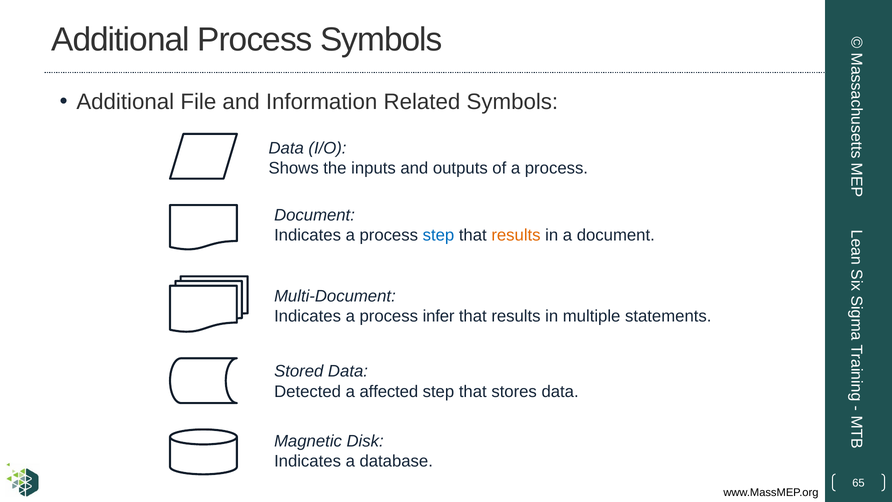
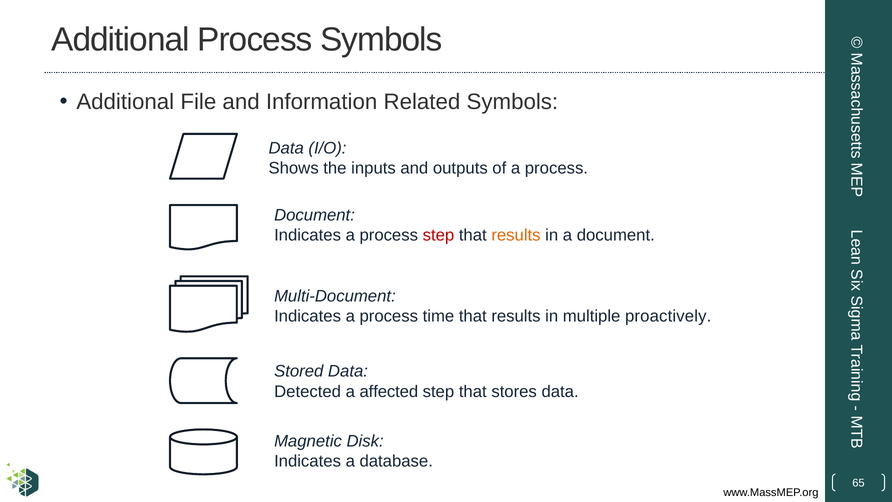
step at (438, 235) colour: blue -> red
infer: infer -> time
statements: statements -> proactively
